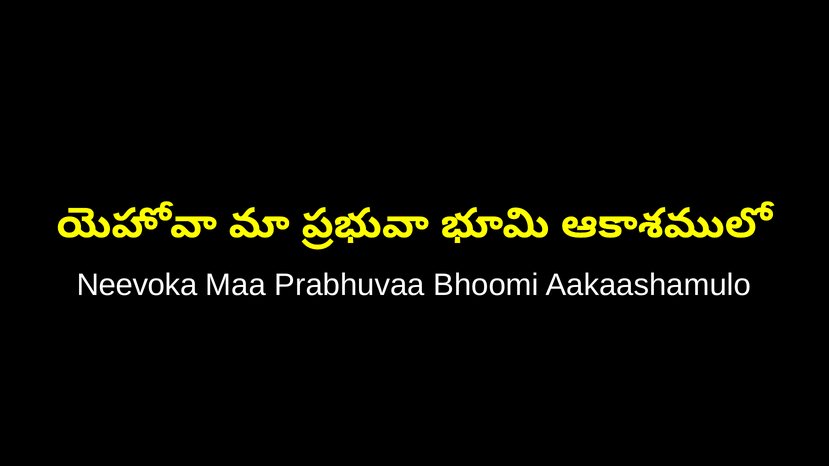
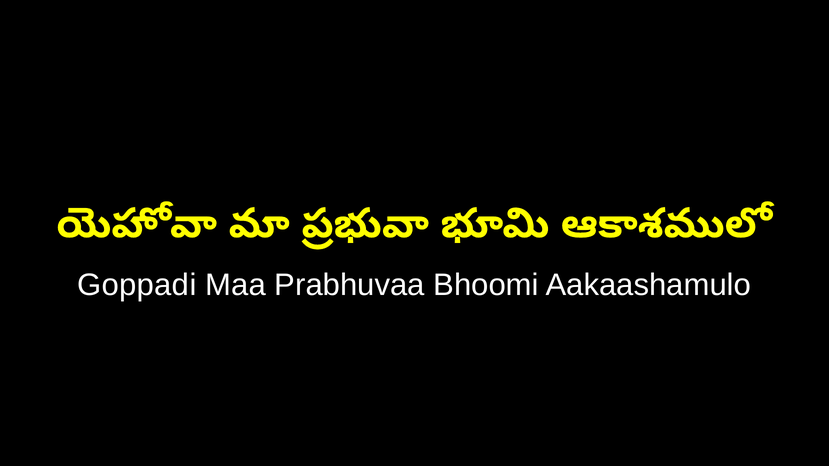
Neevoka: Neevoka -> Goppadi
